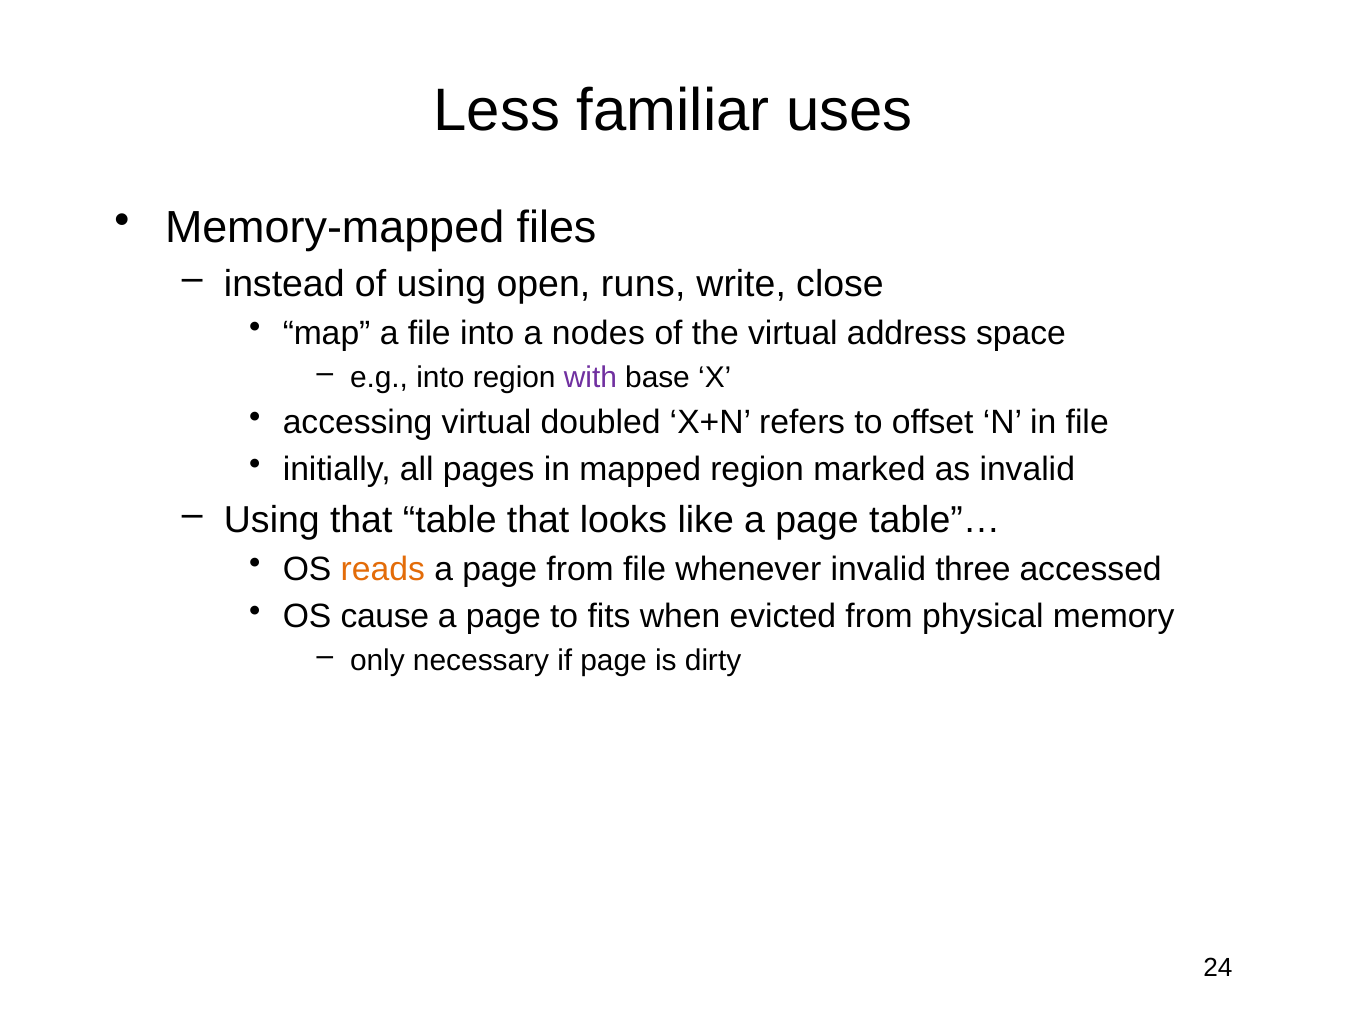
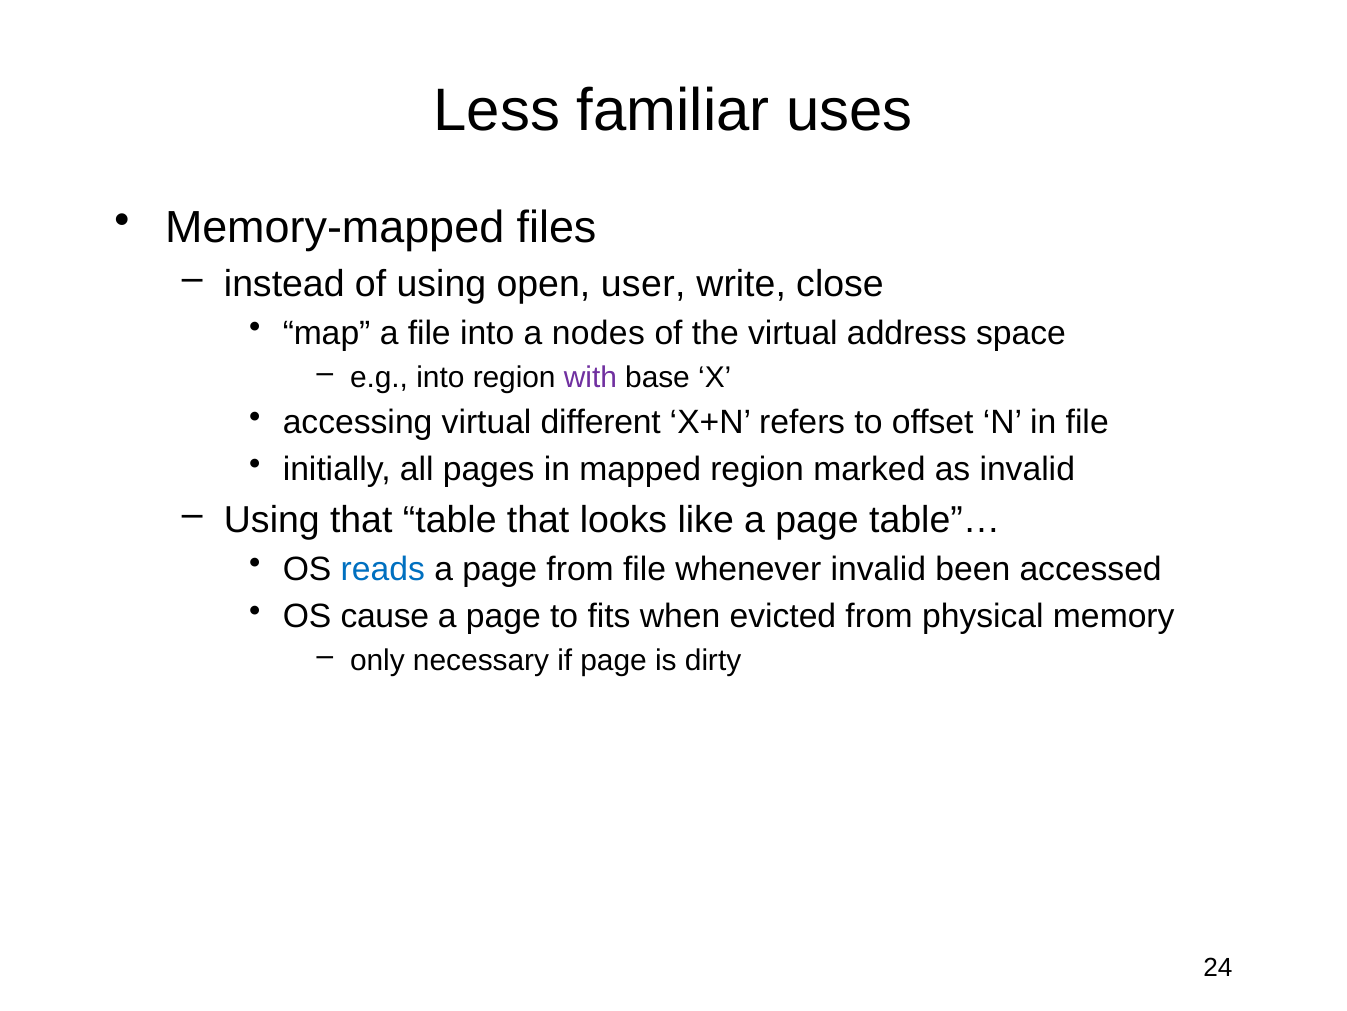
runs: runs -> user
doubled: doubled -> different
reads colour: orange -> blue
three: three -> been
